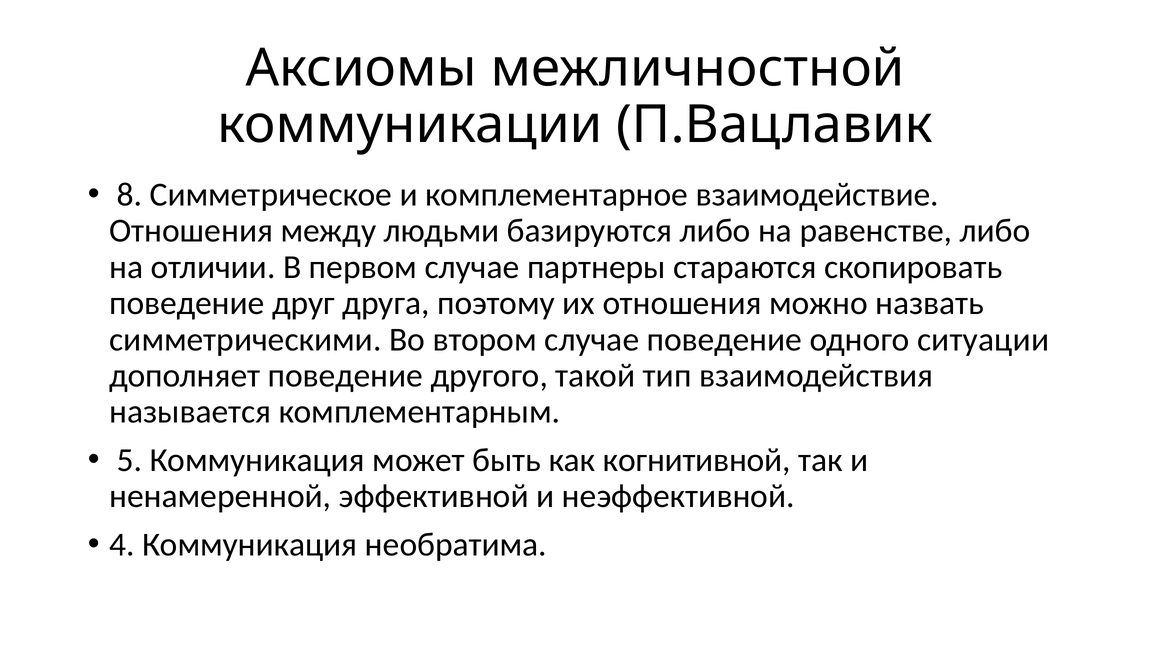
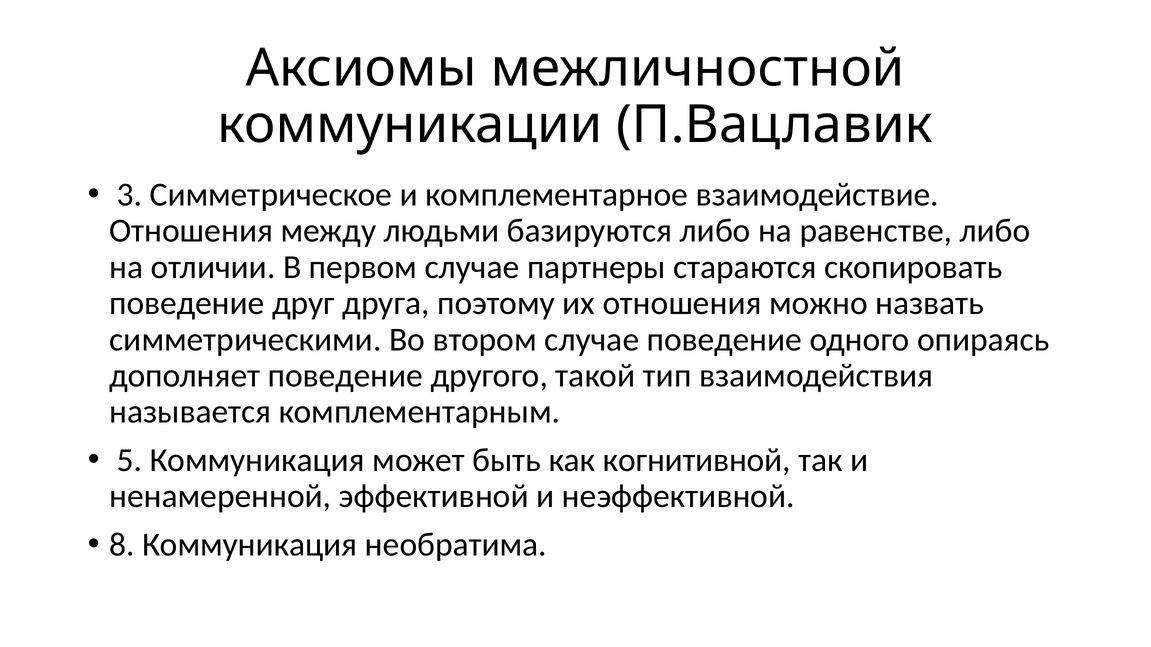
8: 8 -> 3
ситуации: ситуации -> опираясь
4: 4 -> 8
